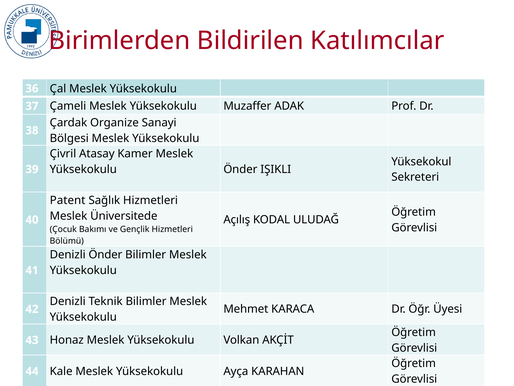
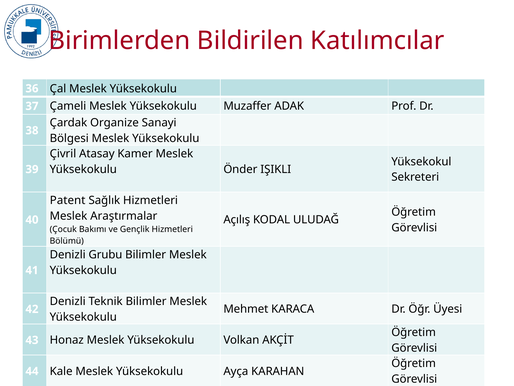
Üniversitede: Üniversitede -> Araştırmalar
Denizli Önder: Önder -> Grubu
